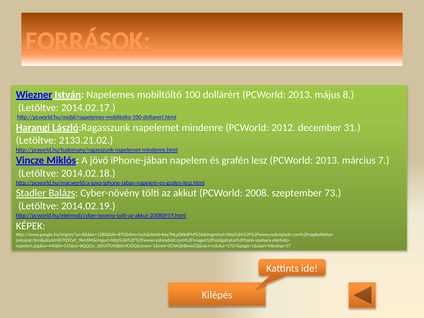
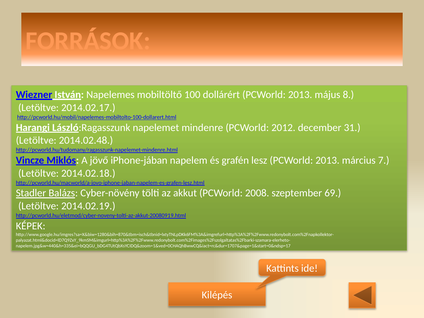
2133.21.02: 2133.21.02 -> 2014.02.48
73: 73 -> 69
